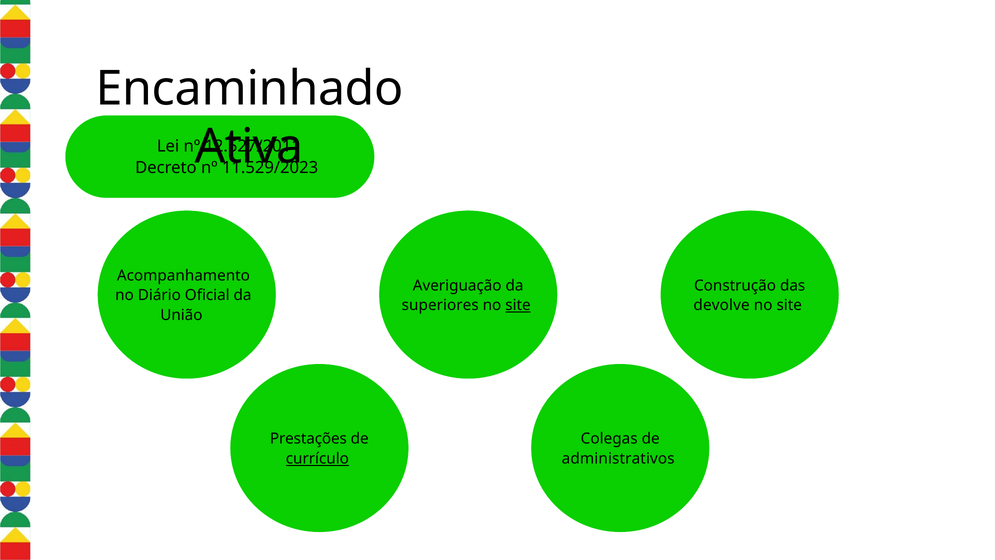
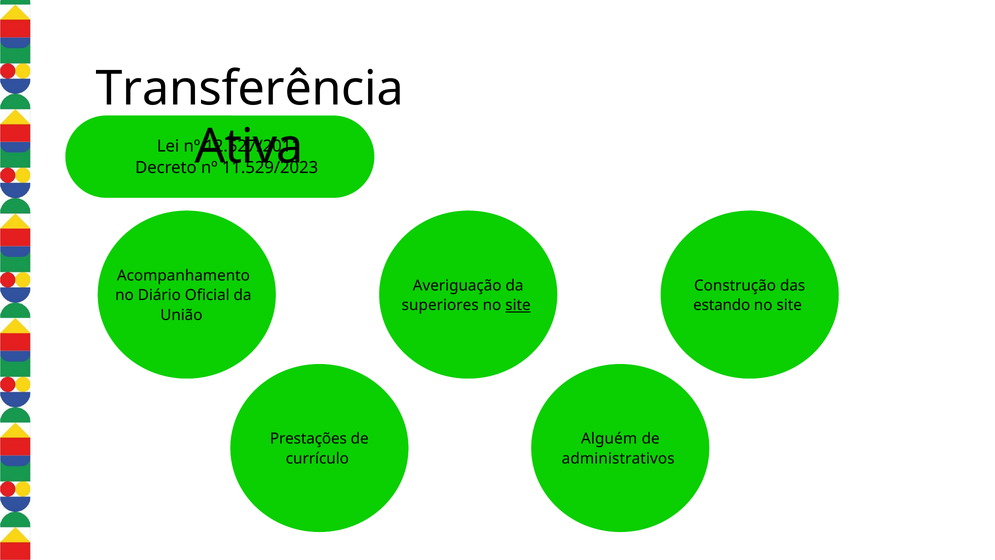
Encaminhado: Encaminhado -> Transferência
devolve: devolve -> estando
Colegas: Colegas -> Alguém
currículo underline: present -> none
